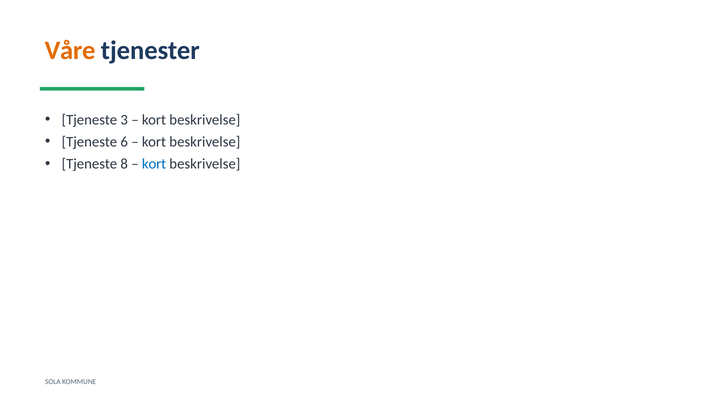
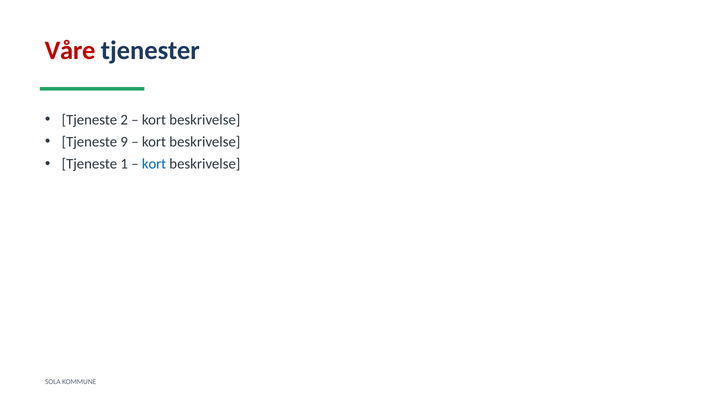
Våre colour: orange -> red
3: 3 -> 2
6: 6 -> 9
8: 8 -> 1
